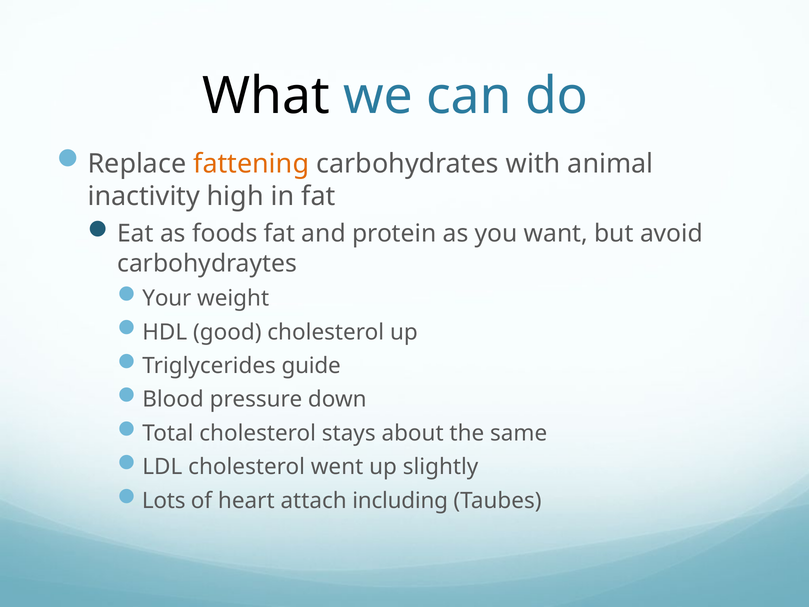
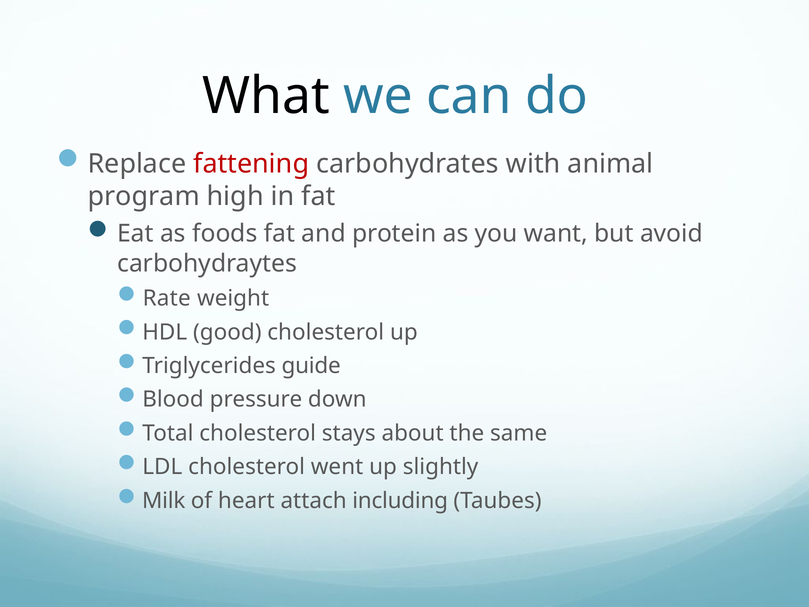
fattening colour: orange -> red
inactivity: inactivity -> program
Your: Your -> Rate
Lots: Lots -> Milk
